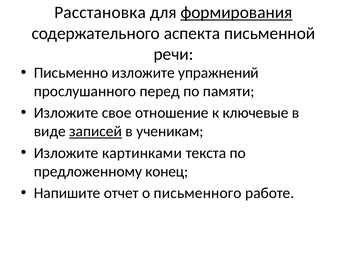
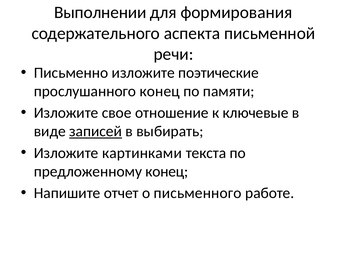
Расстановка: Расстановка -> Выполнении
формирования underline: present -> none
упражнений: упражнений -> поэтические
прослушанного перед: перед -> конец
ученикам: ученикам -> выбирать
